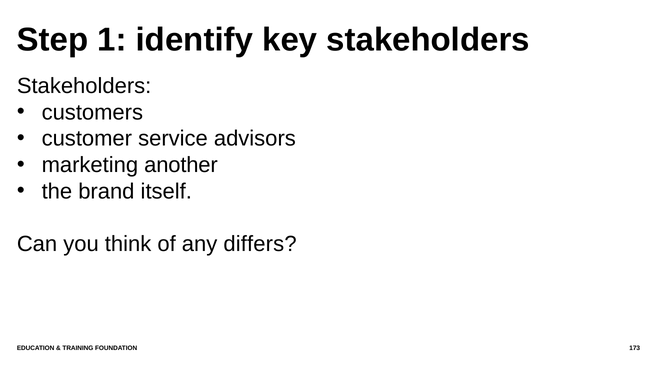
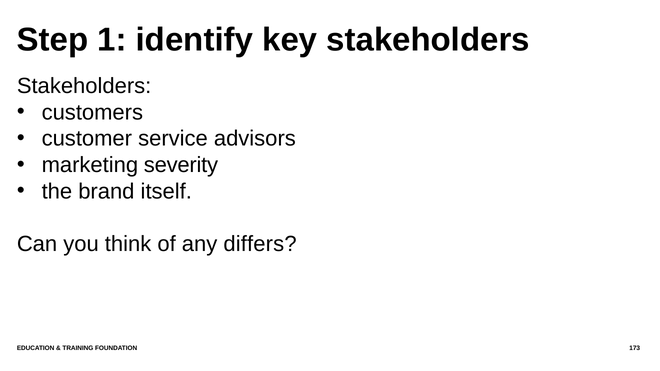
another: another -> severity
